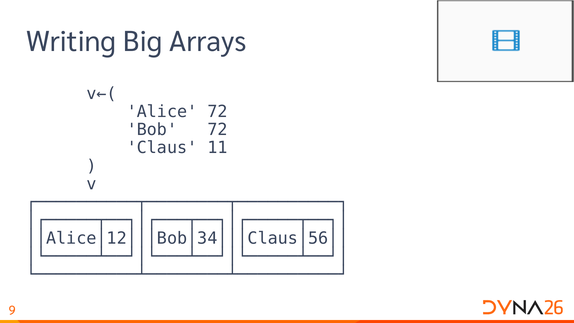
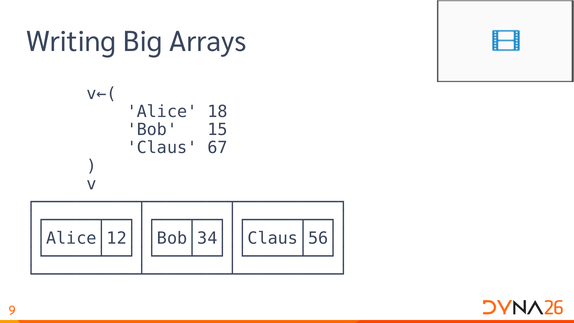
Alice 72: 72 -> 18
Bob 72: 72 -> 15
11: 11 -> 67
